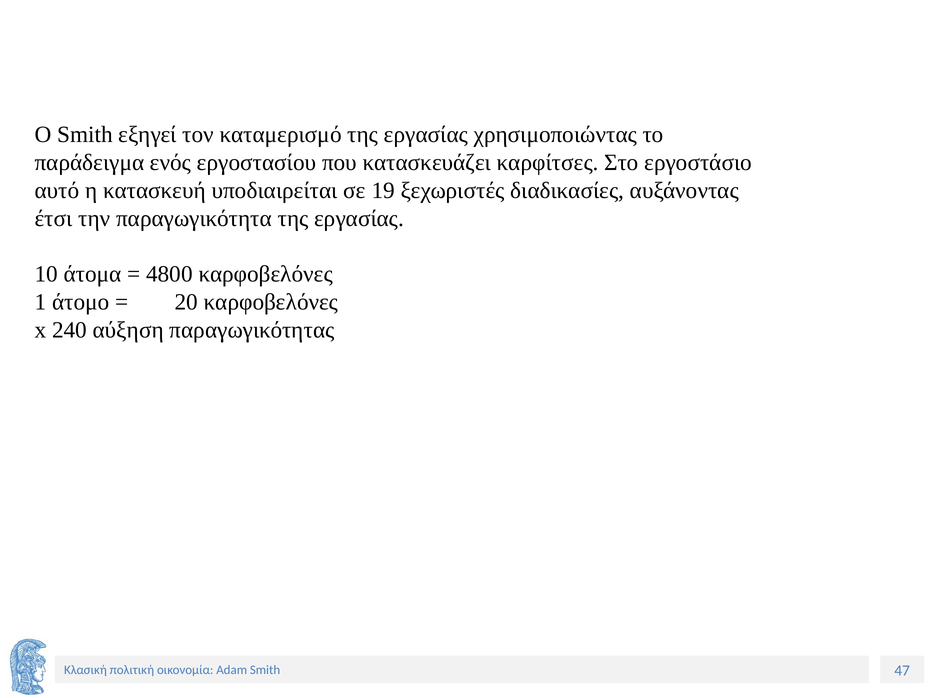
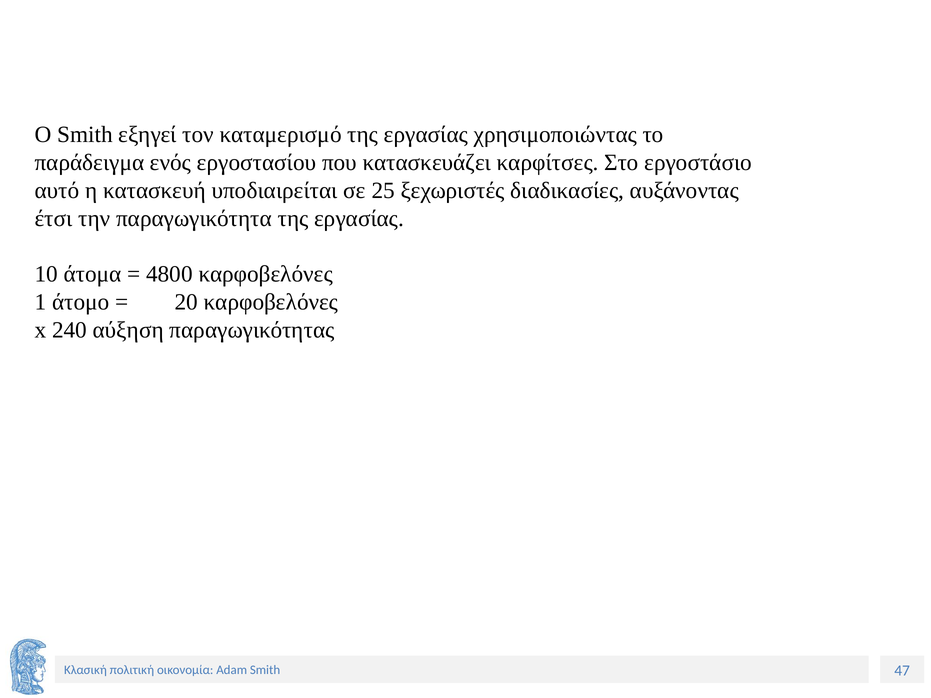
19: 19 -> 25
